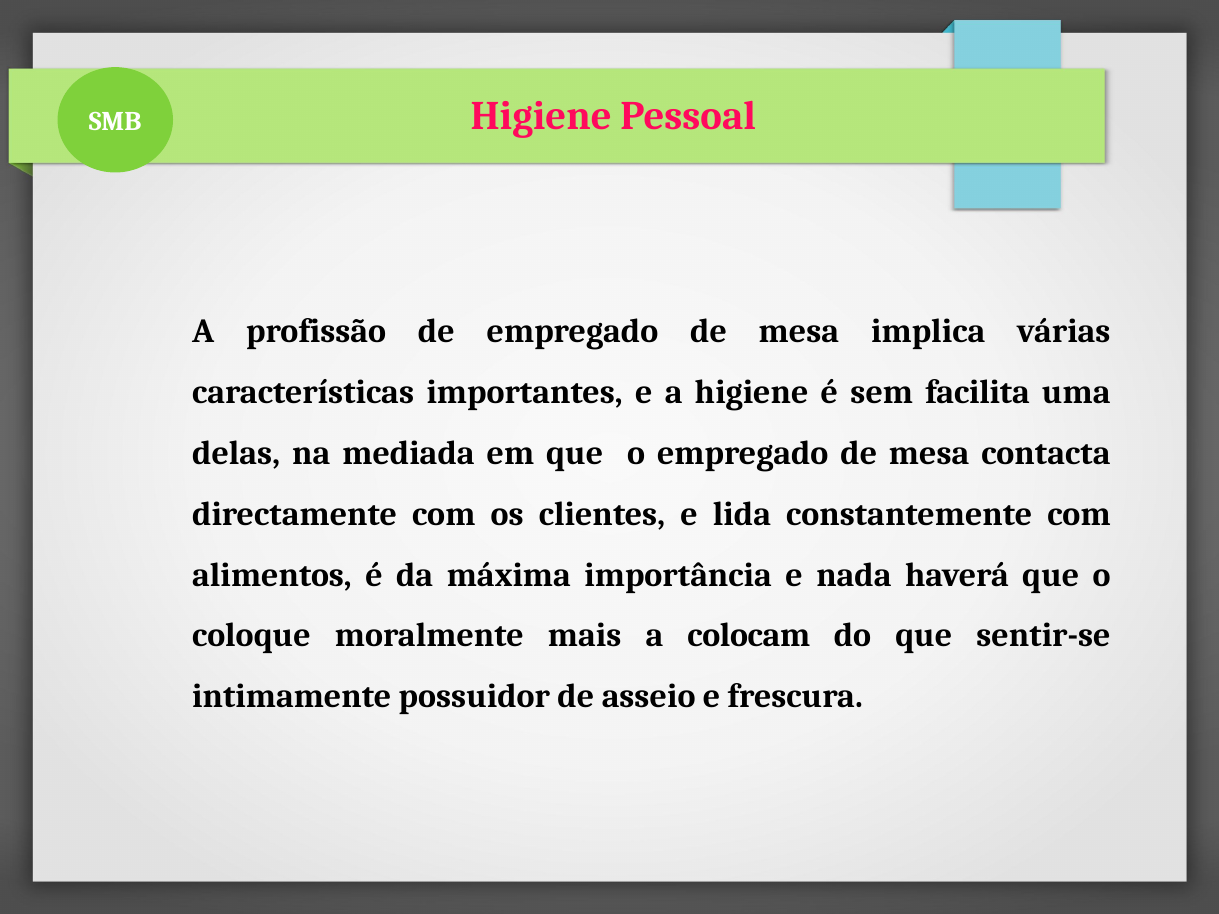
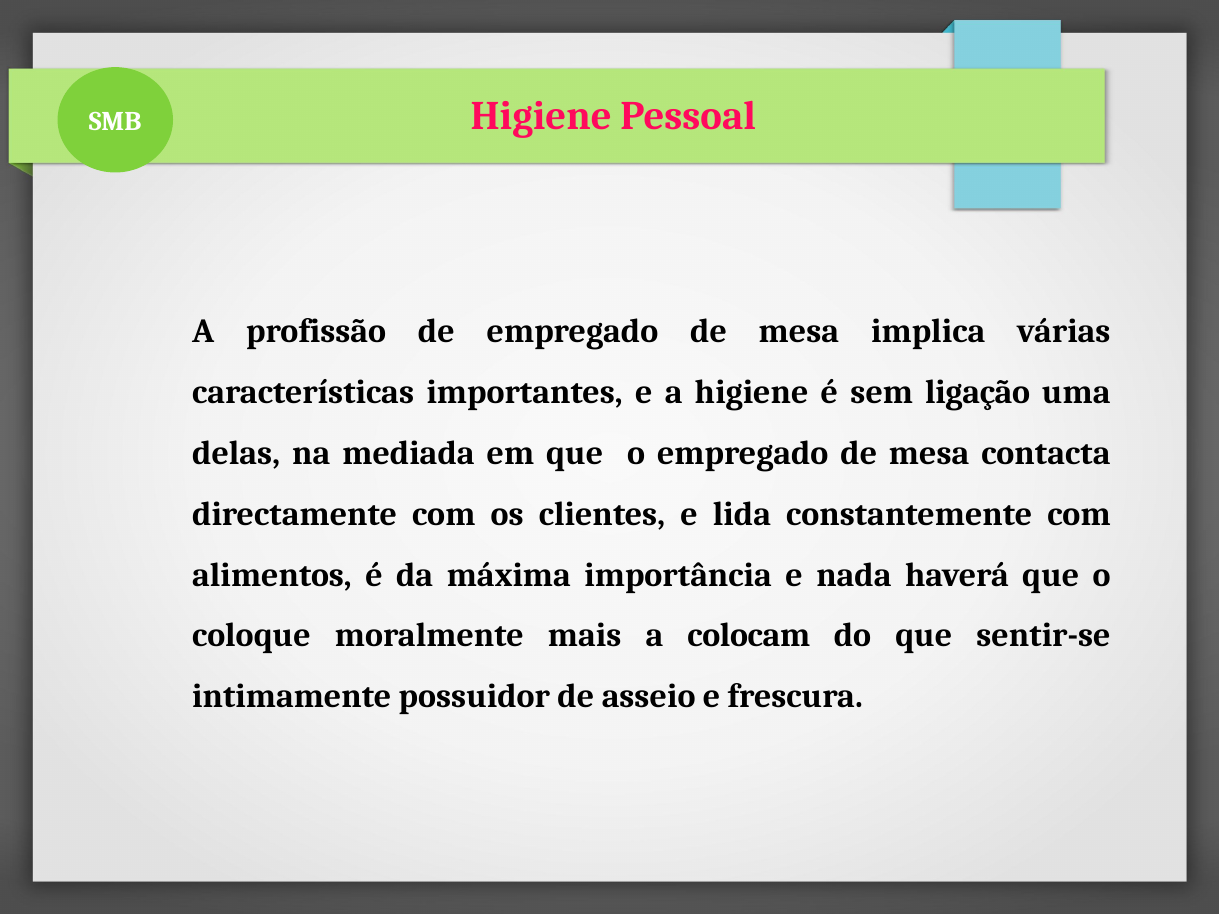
facilita: facilita -> ligação
